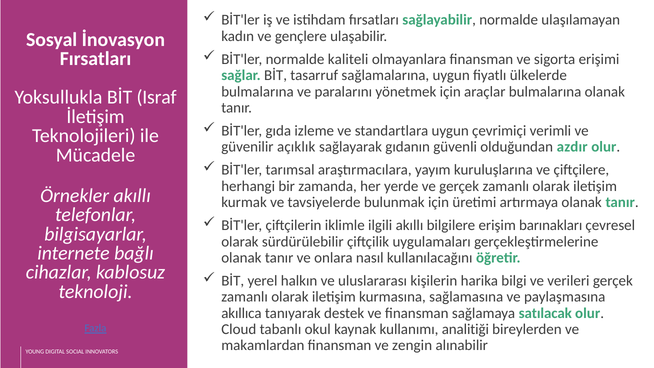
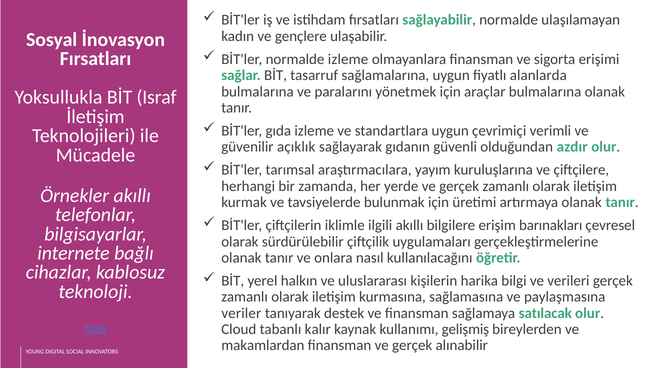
normalde kaliteli: kaliteli -> izleme
ülkelerde: ülkelerde -> alanlarda
akıllıca: akıllıca -> veriler
okul: okul -> kalır
analitiği: analitiği -> gelişmiş
finansman ve zengin: zengin -> gerçek
